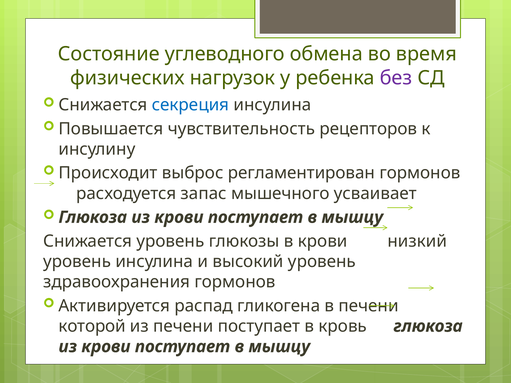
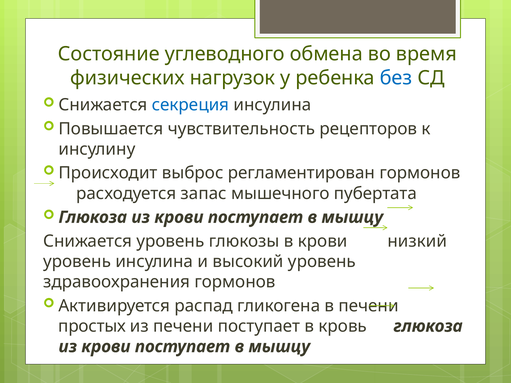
без colour: purple -> blue
усваивает: усваивает -> пубертата
которой: которой -> простых
